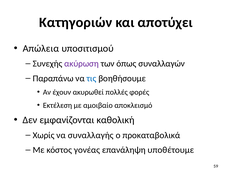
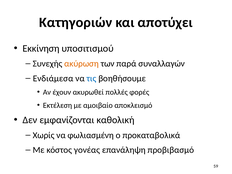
Απώλεια: Απώλεια -> Εκκίνηση
ακύρωση colour: purple -> orange
όπως: όπως -> παρά
Παραπάνω: Παραπάνω -> Ενδιάμεσα
συναλλαγής: συναλλαγής -> φωλιασμένη
υποθέτουμε: υποθέτουμε -> προβιβασμό
